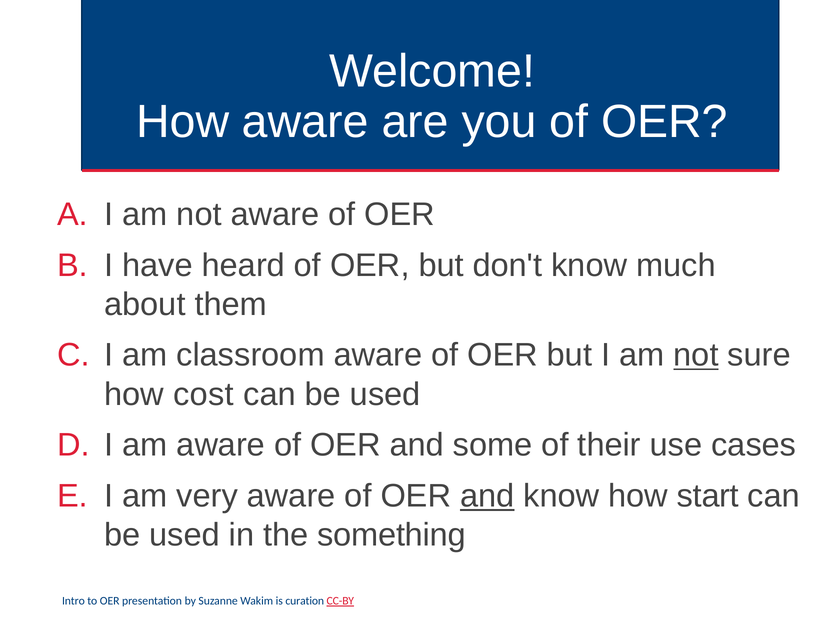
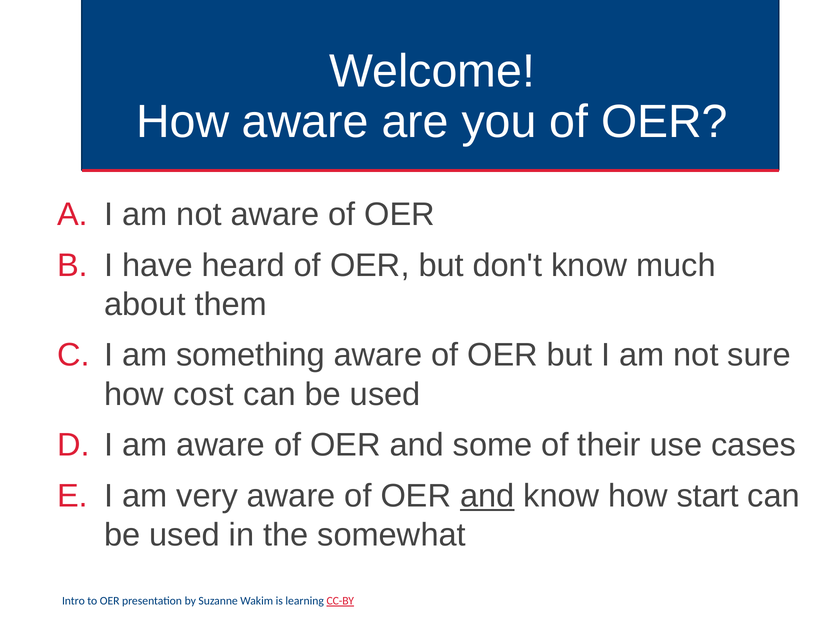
classroom: classroom -> something
not at (696, 355) underline: present -> none
something: something -> somewhat
curation: curation -> learning
